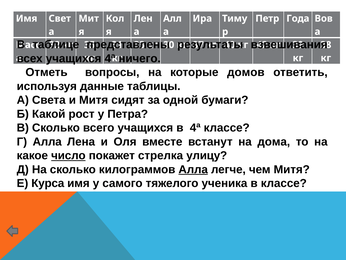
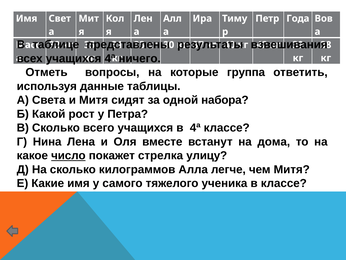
домов: домов -> группа
бумаги: бумаги -> набора
Г Алла: Алла -> Нина
Алла at (193, 169) underline: present -> none
Курса: Курса -> Какие
